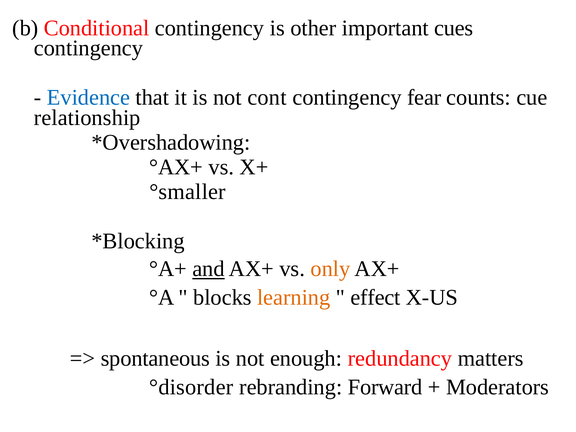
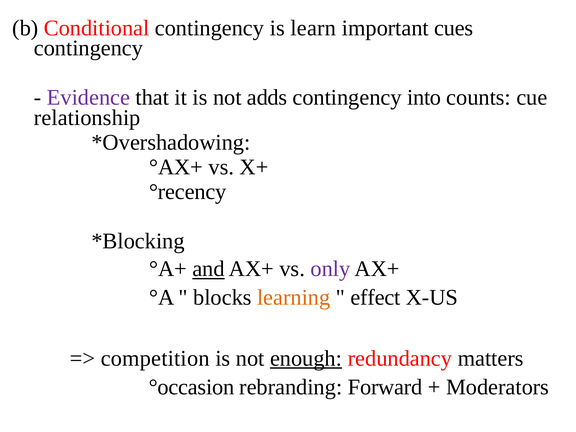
other: other -> learn
Evidence colour: blue -> purple
cont: cont -> adds
fear: fear -> into
°smaller: °smaller -> °recency
only colour: orange -> purple
spontaneous: spontaneous -> competition
enough underline: none -> present
°disorder: °disorder -> °occasion
